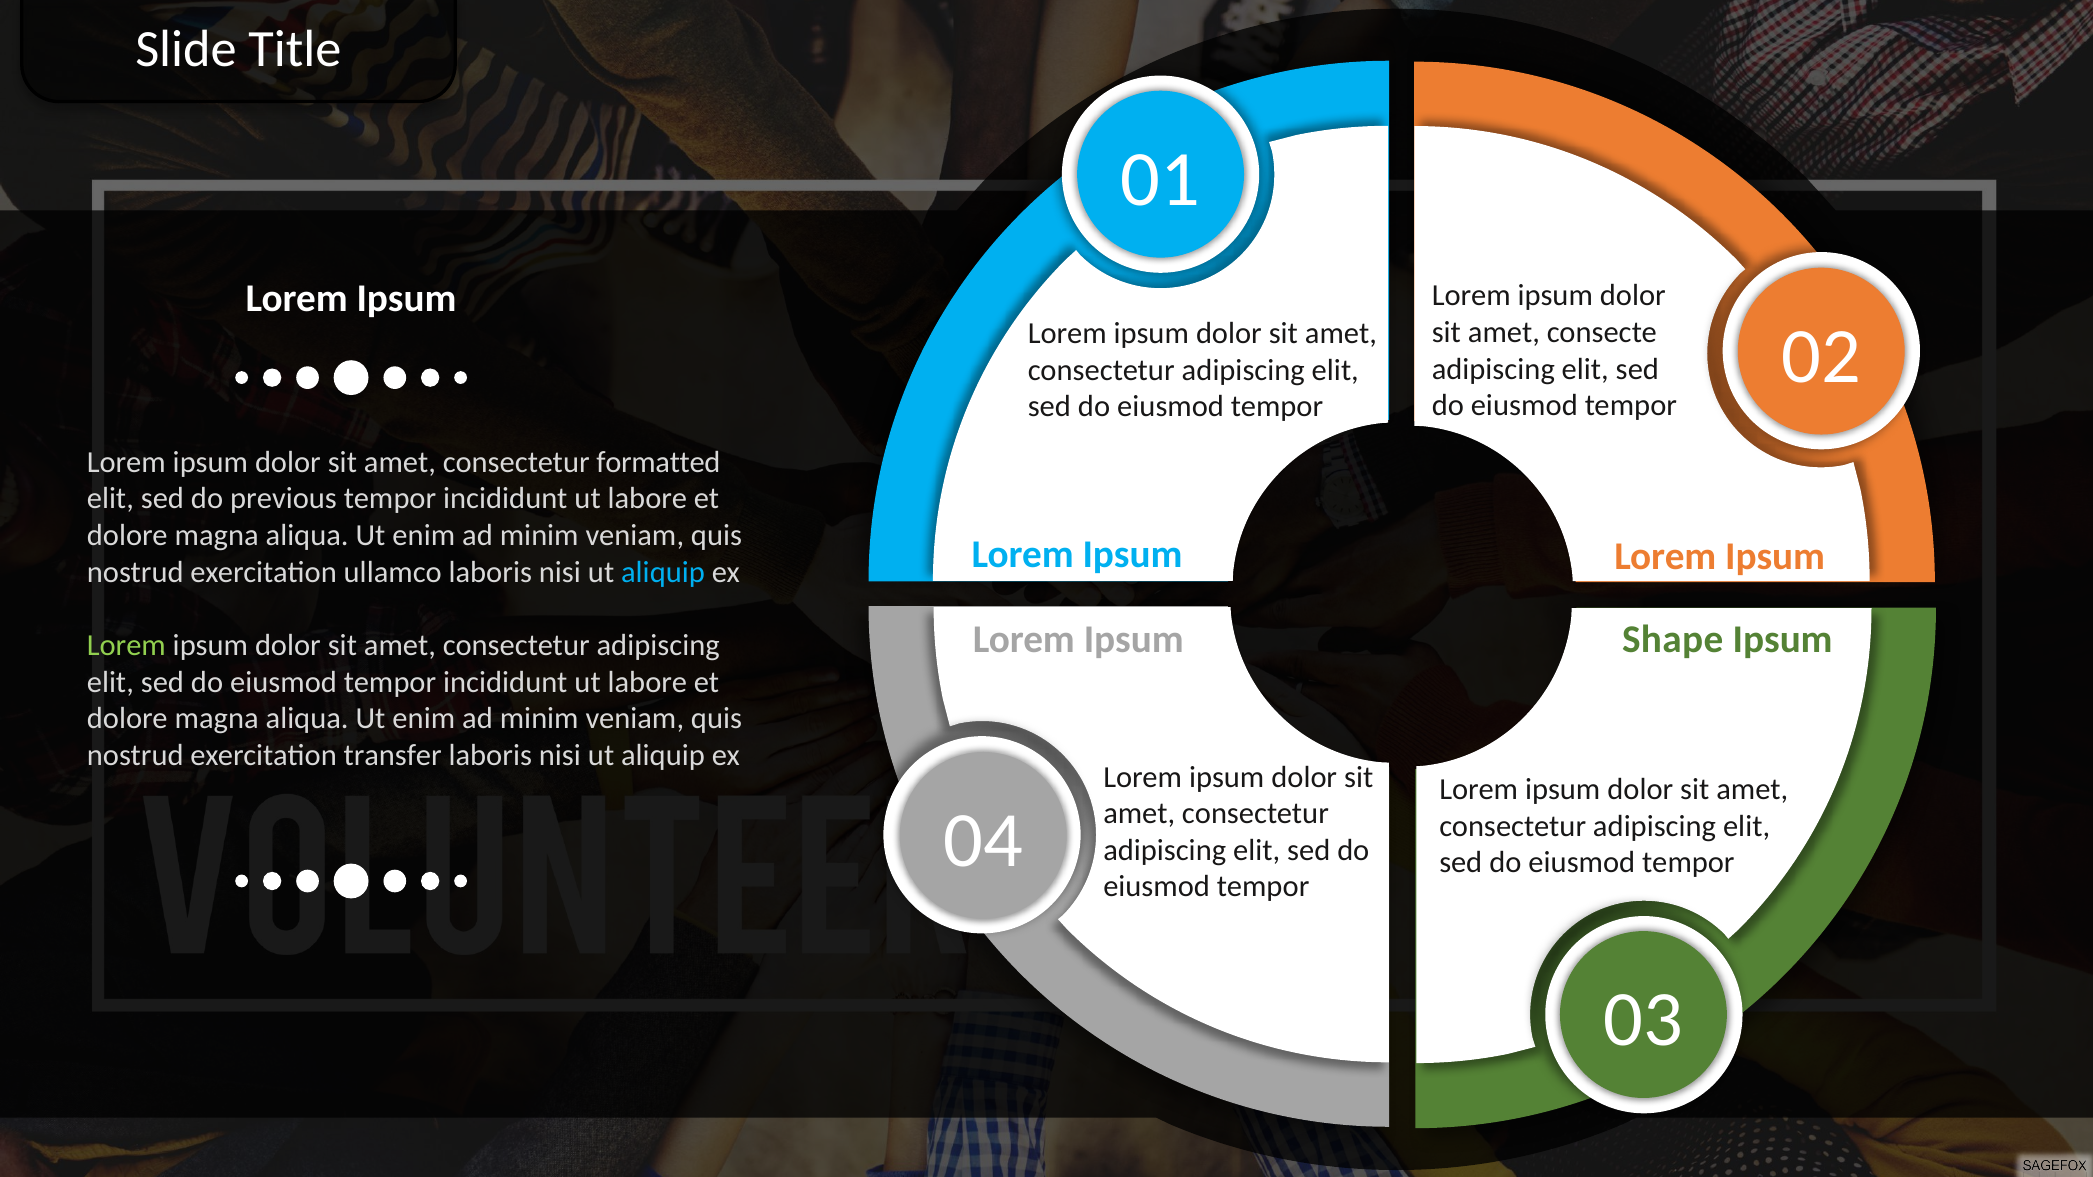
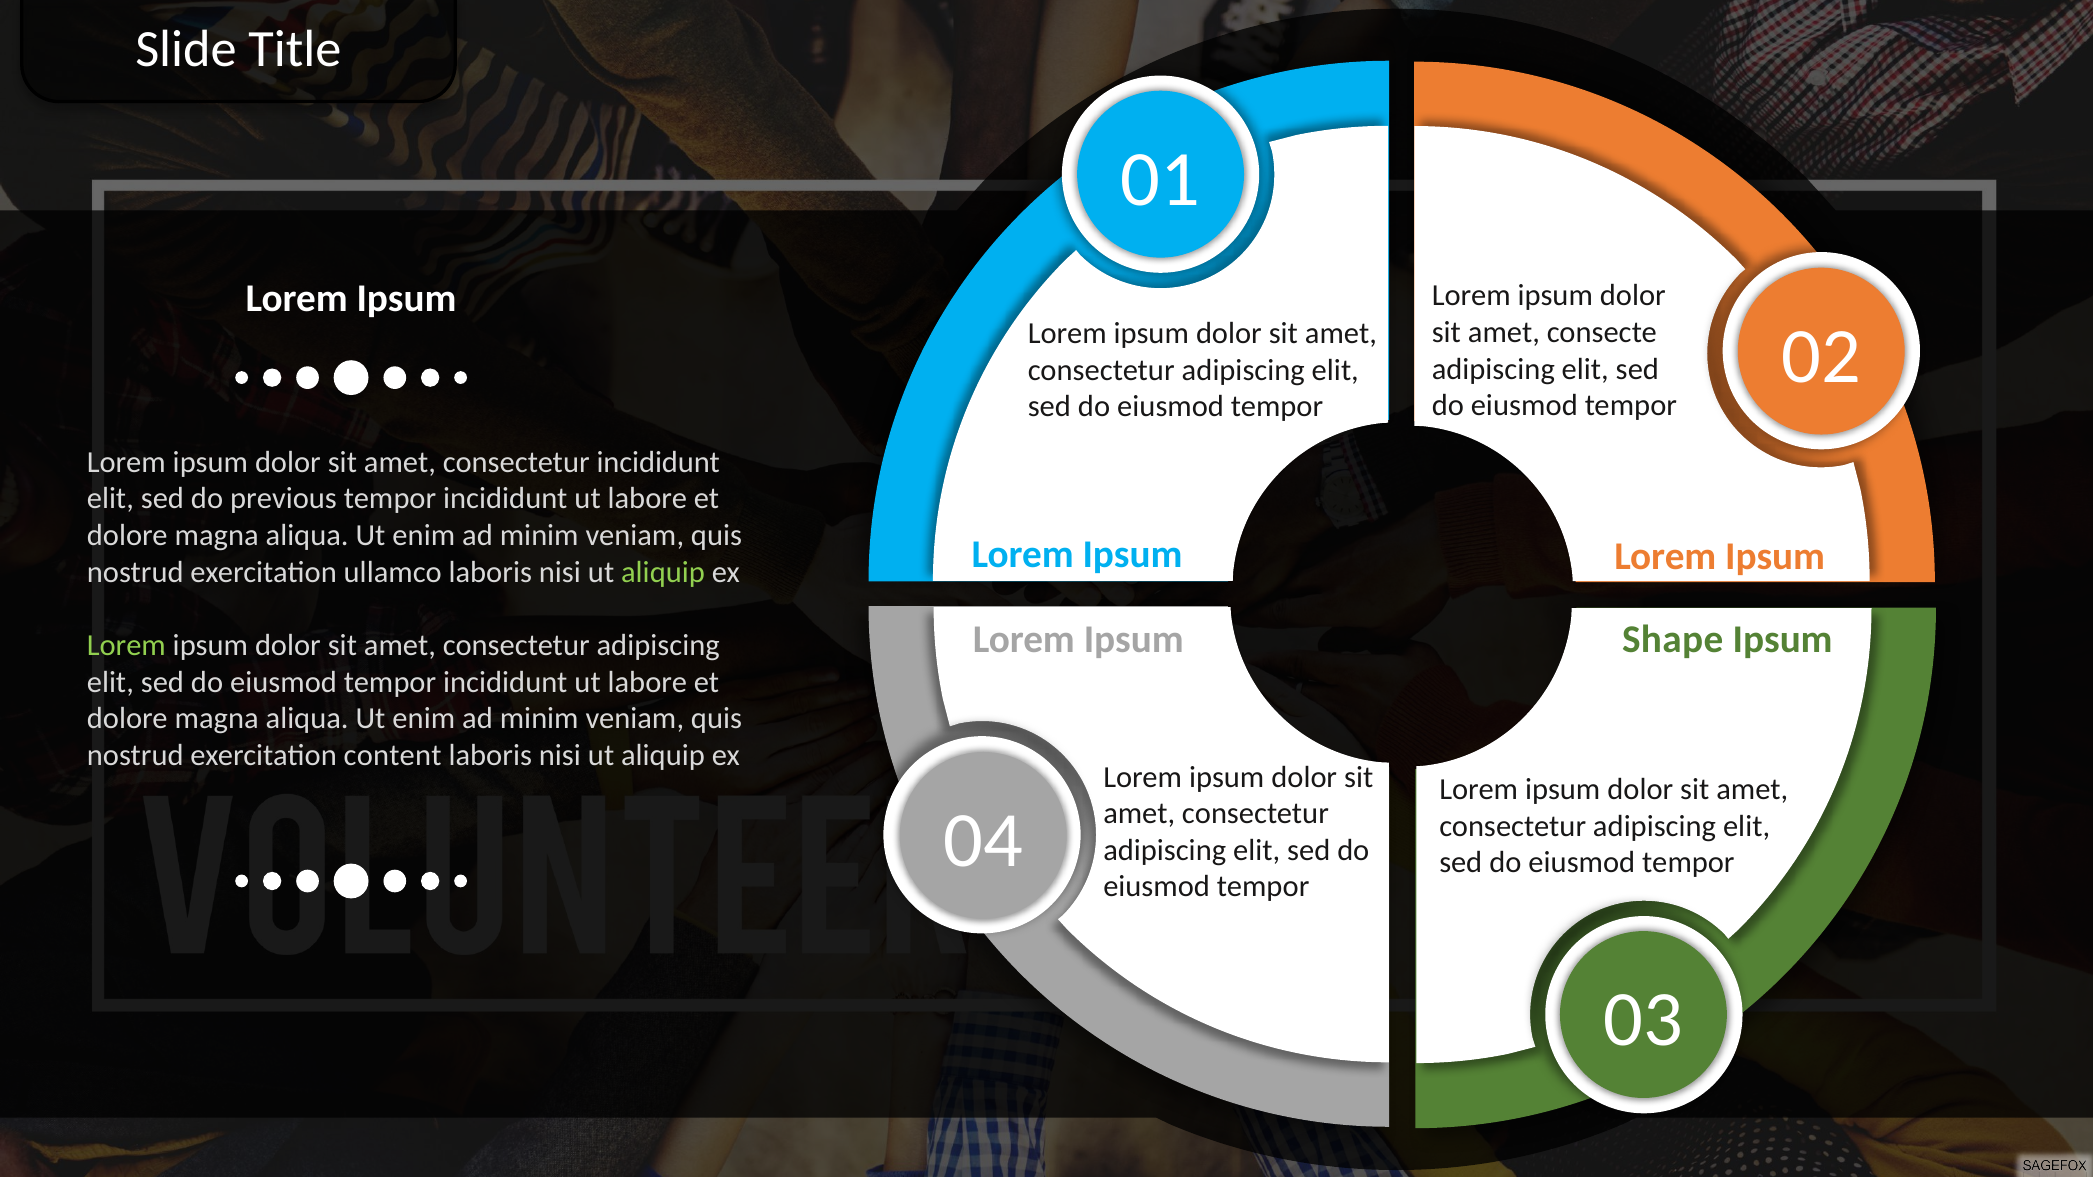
consectetur formatted: formatted -> incididunt
aliquip at (663, 572) colour: light blue -> light green
transfer: transfer -> content
